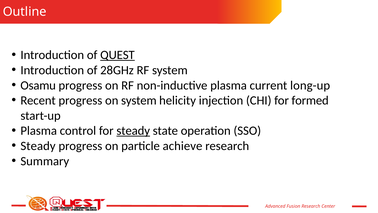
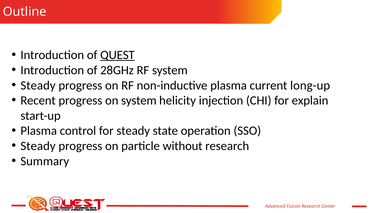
Osamu at (38, 85): Osamu -> Steady
formed: formed -> explain
steady at (133, 131) underline: present -> none
achieve: achieve -> without
